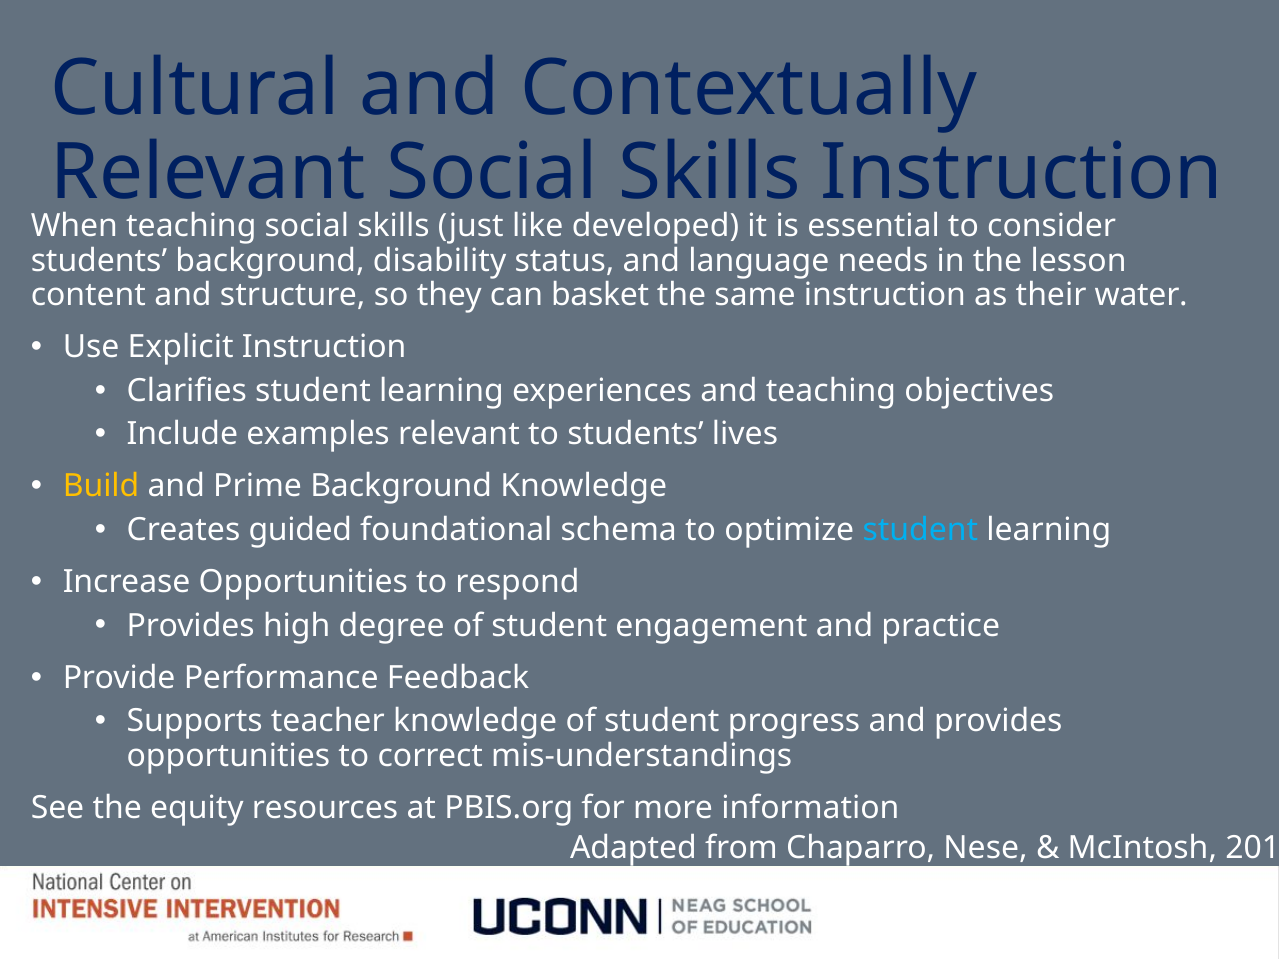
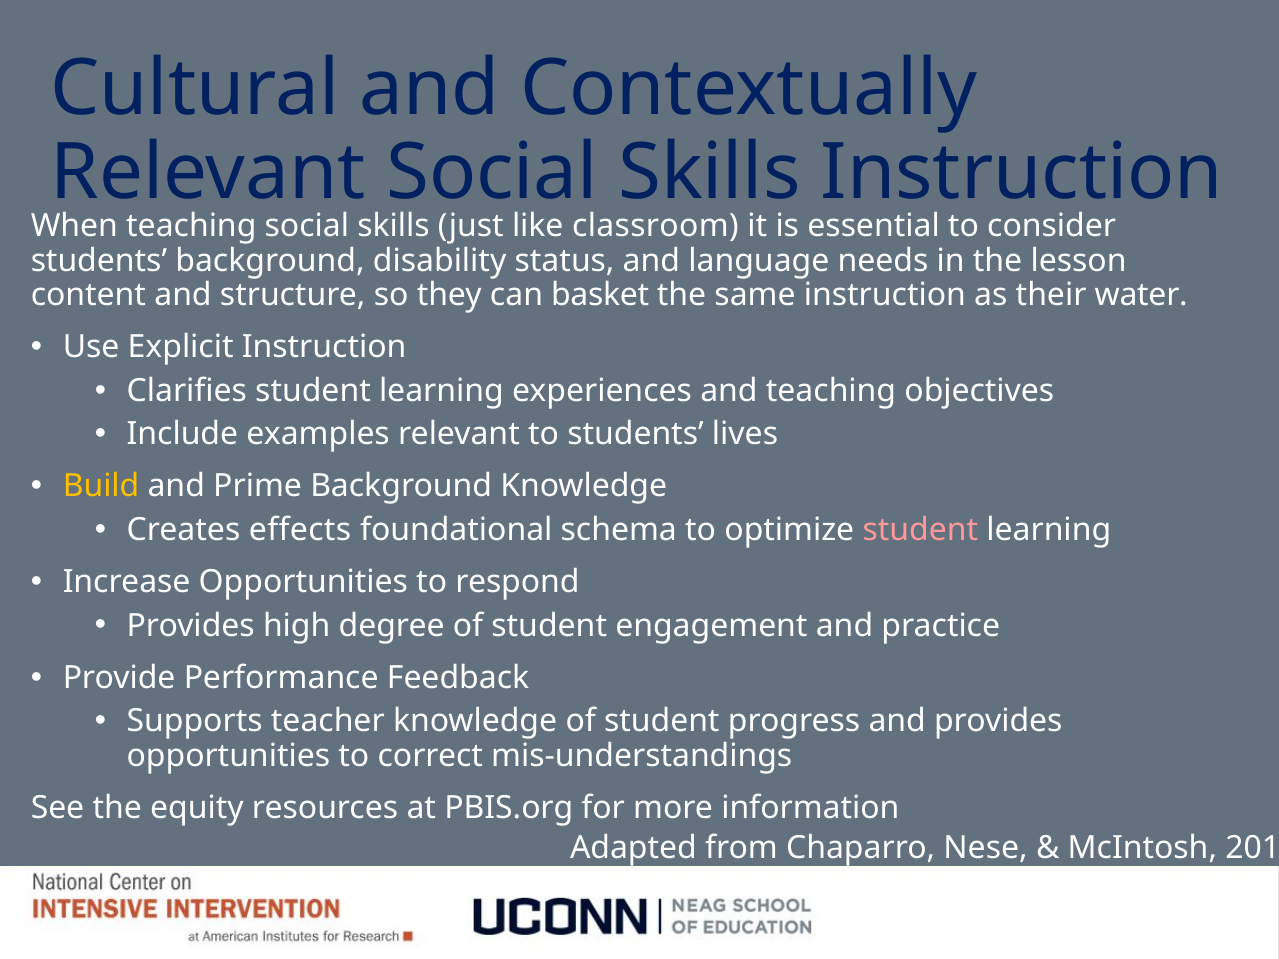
developed: developed -> classroom
guided: guided -> effects
student at (920, 530) colour: light blue -> pink
